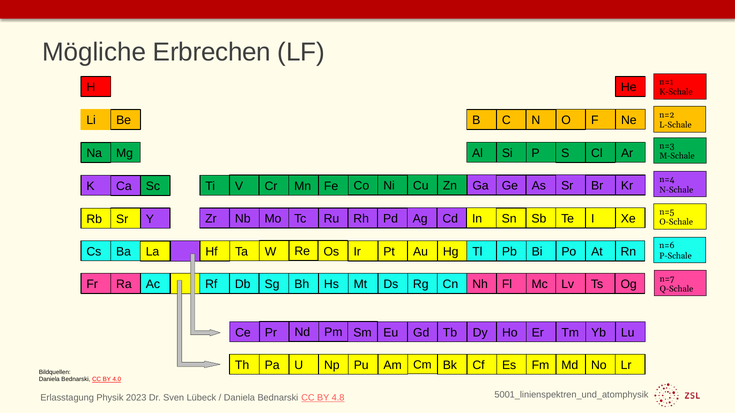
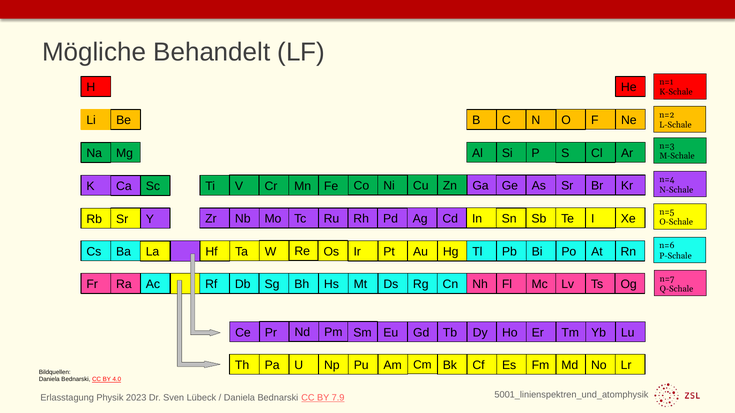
Erbrechen: Erbrechen -> Behandelt
4.8: 4.8 -> 7.9
